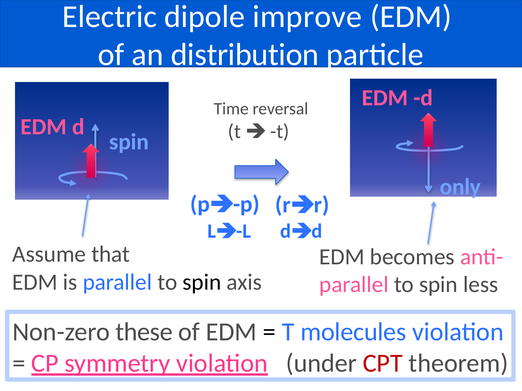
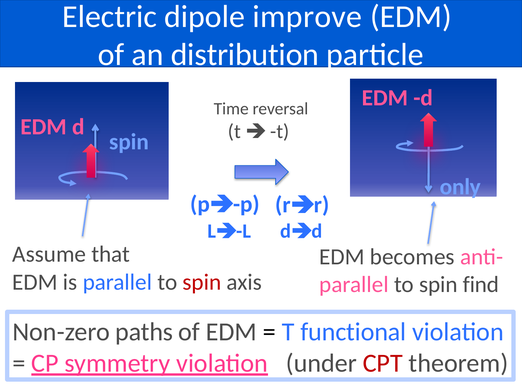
spin at (202, 283) colour: black -> red
less: less -> find
these: these -> paths
molecules: molecules -> functional
